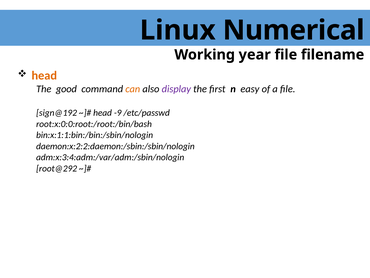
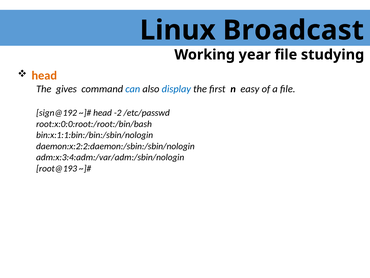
Numerical: Numerical -> Broadcast
filename: filename -> studying
good: good -> gives
can colour: orange -> blue
display colour: purple -> blue
-9: -9 -> -2
root@292: root@292 -> root@193
